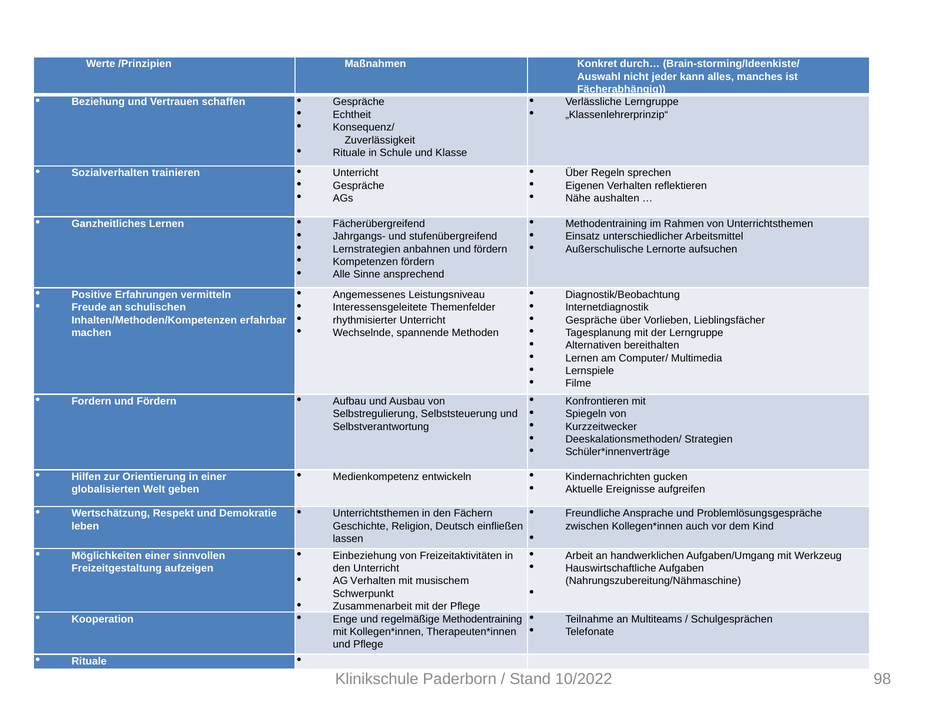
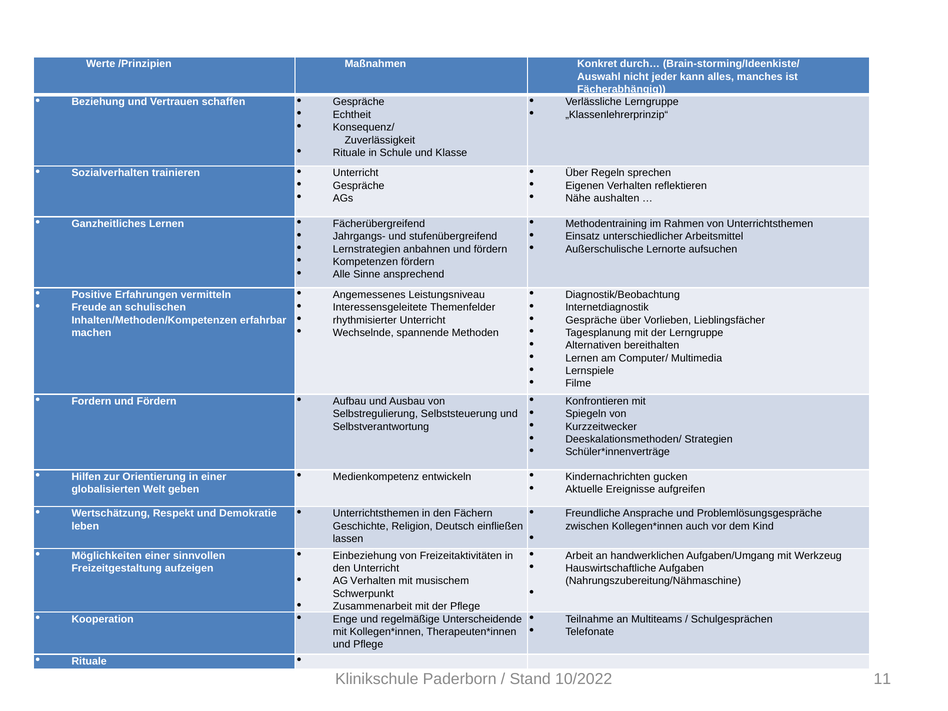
regelmäßige Methodentraining: Methodentraining -> Unterscheidende
98: 98 -> 11
